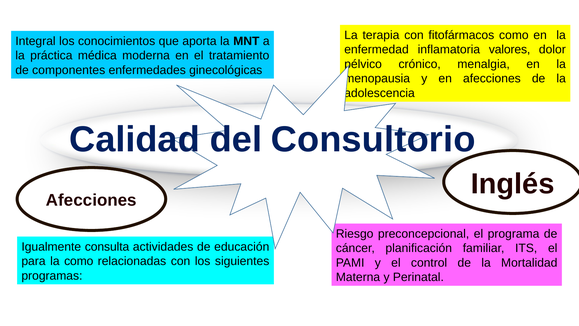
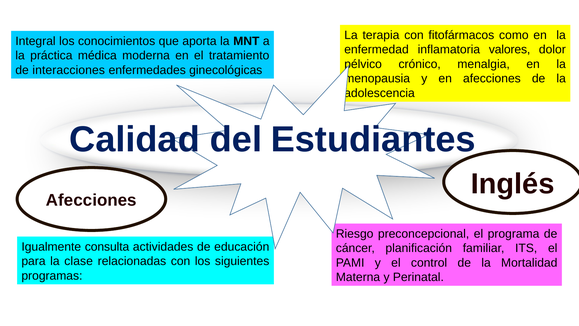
componentes: componentes -> interacciones
Consultorio: Consultorio -> Estudiantes
la como: como -> clase
